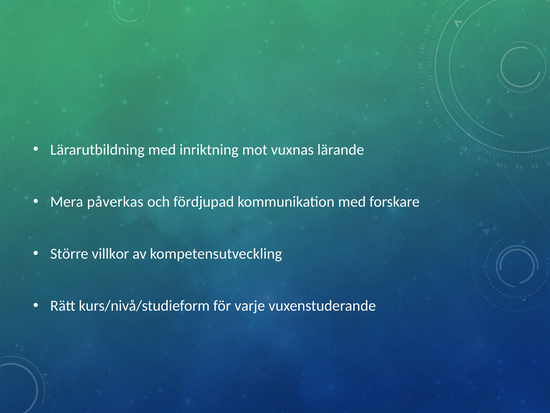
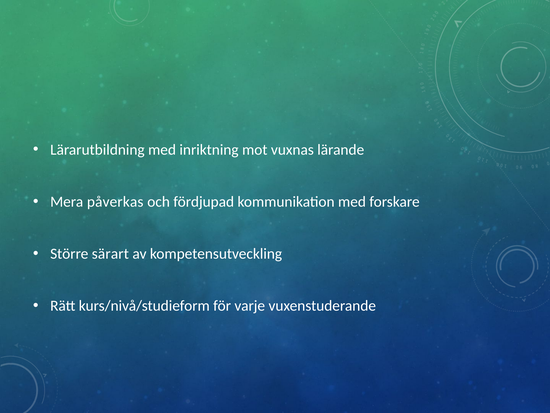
villkor: villkor -> särart
